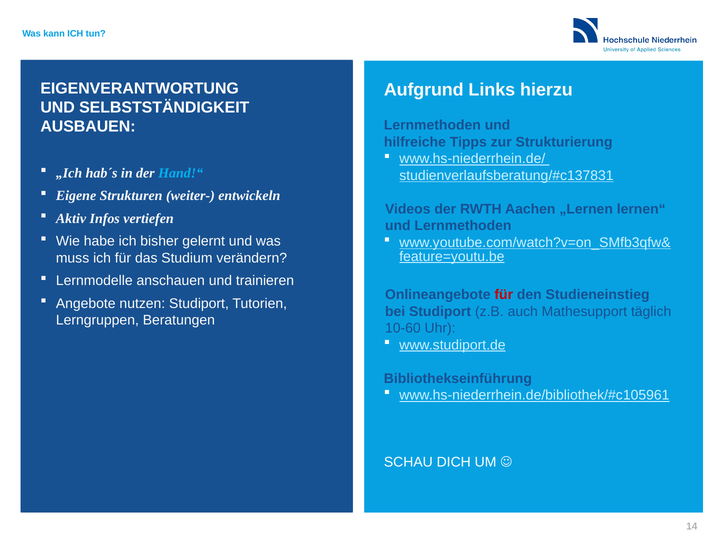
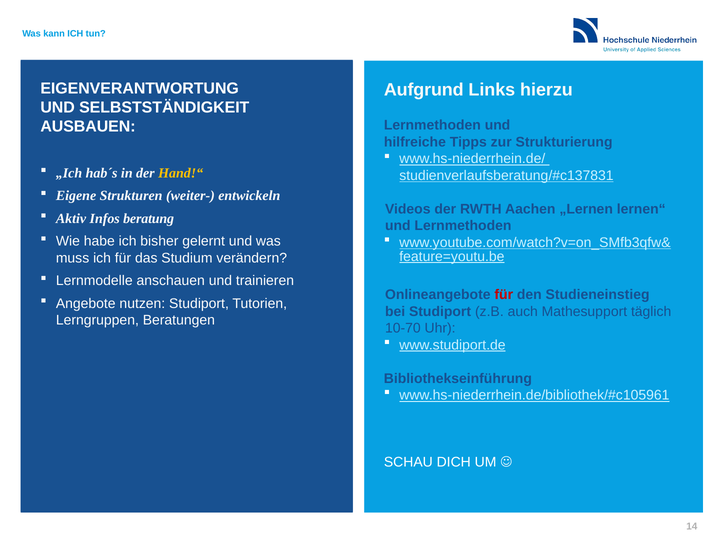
Hand!“ colour: light blue -> yellow
vertiefen: vertiefen -> beratung
10-60: 10-60 -> 10-70
